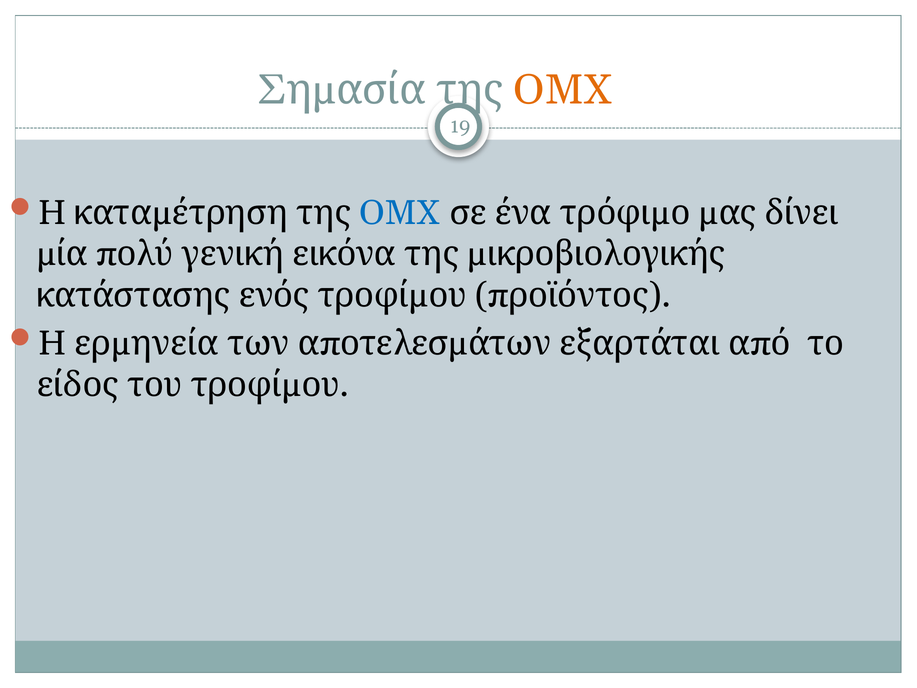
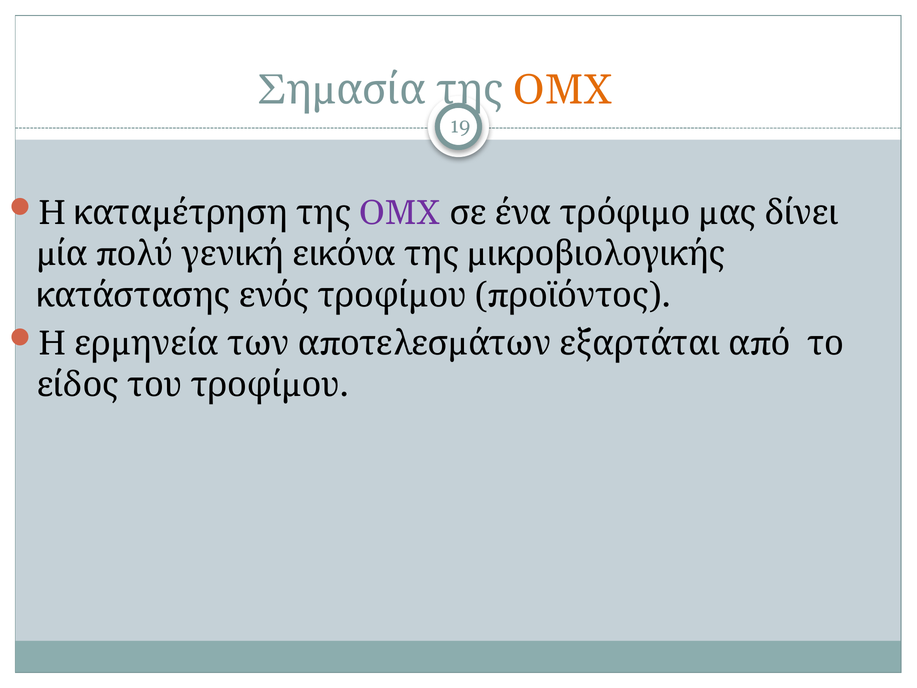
ΟΜΧ at (400, 213) colour: blue -> purple
